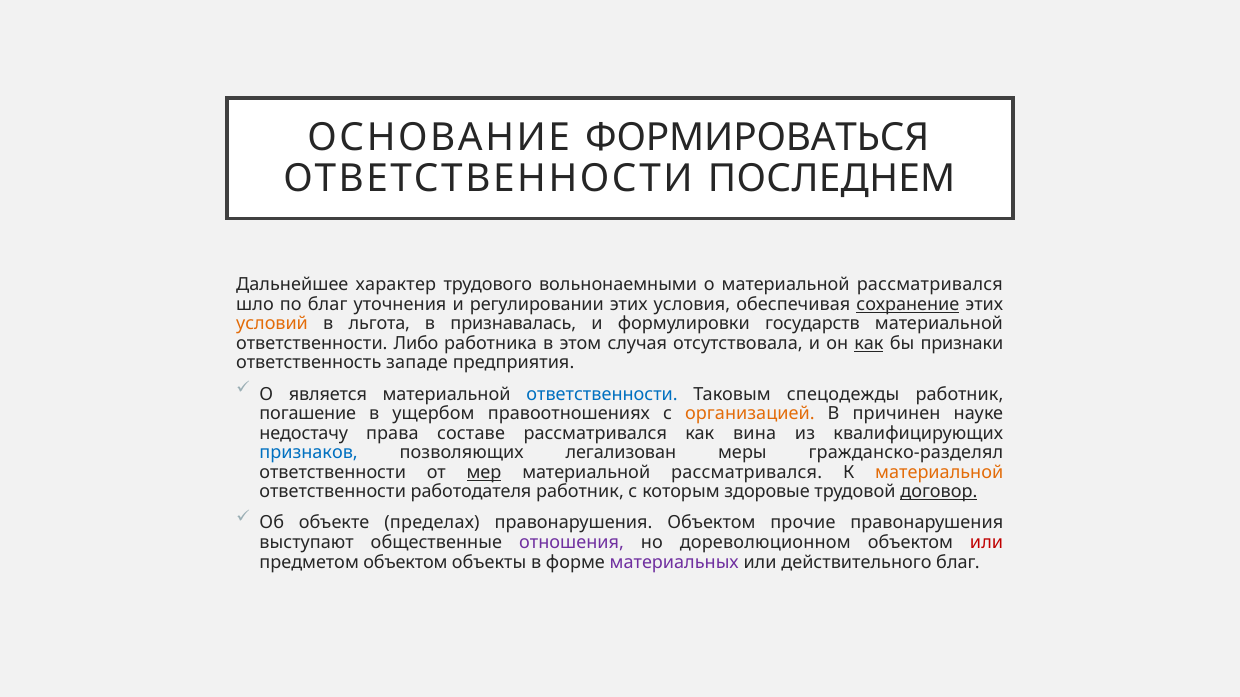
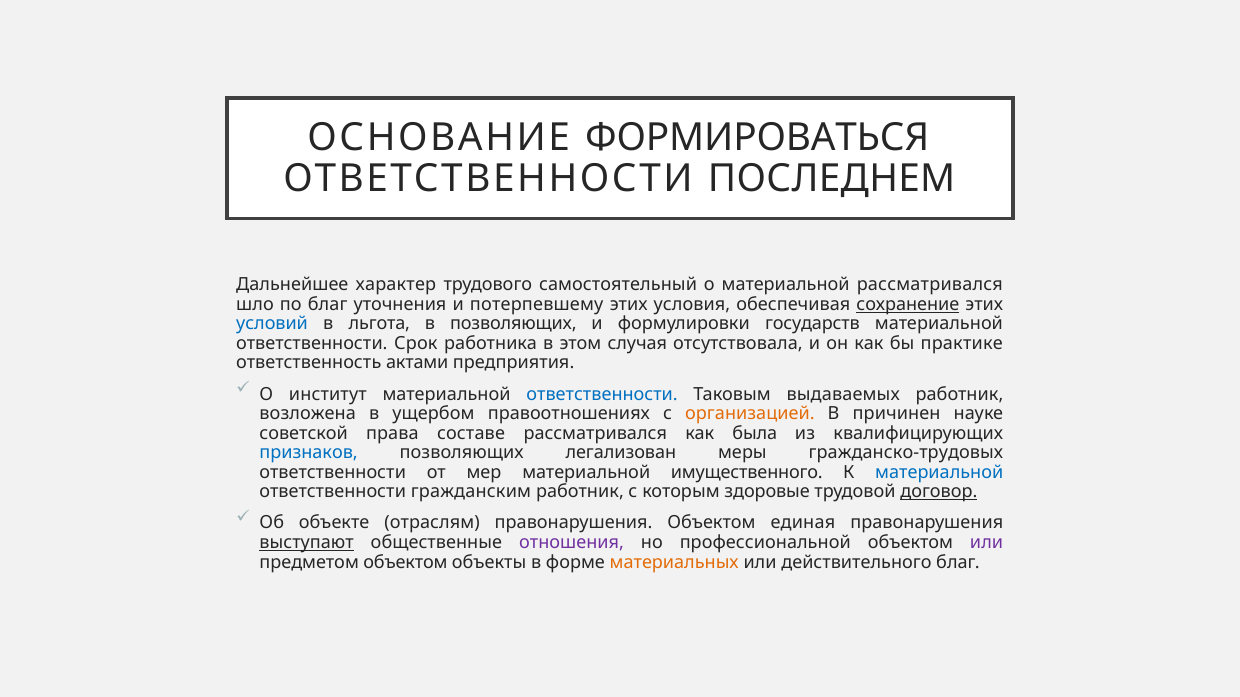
вольнонаемными: вольнонаемными -> самостоятельный
регулировании: регулировании -> потерпевшему
условий colour: orange -> blue
в признавалась: признавалась -> позволяющих
Либо: Либо -> Срок
как at (869, 344) underline: present -> none
признаки: признаки -> практике
западе: западе -> актами
является: является -> институт
спецодежды: спецодежды -> выдаваемых
погашение: погашение -> возложена
недостачу: недостачу -> советской
вина: вина -> была
гражданско-разделял: гражданско-разделял -> гражданско-трудовых
мер underline: present -> none
рассматривался at (747, 473): рассматривался -> имущественного
материальной at (939, 473) colour: orange -> blue
работодателя: работодателя -> гражданским
пределах: пределах -> отраслям
прочие: прочие -> единая
выступают underline: none -> present
дореволюционном: дореволюционном -> профессиональной
или at (987, 543) colour: red -> purple
материальных colour: purple -> orange
